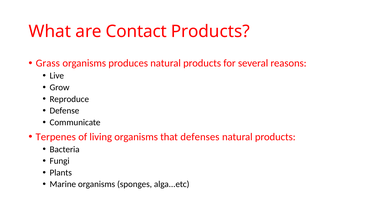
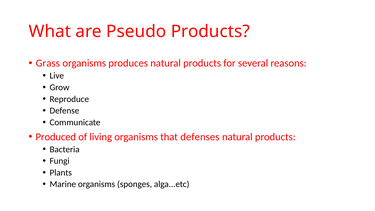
Contact: Contact -> Pseudo
Terpenes: Terpenes -> Produced
